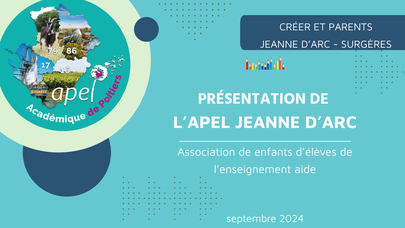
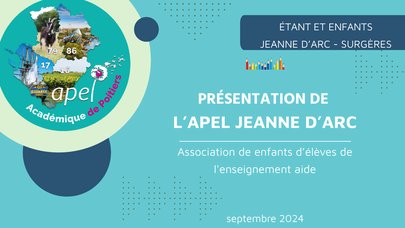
CRÉER: CRÉER -> ÉTANT
ET PARENTS: PARENTS -> ENFANTS
